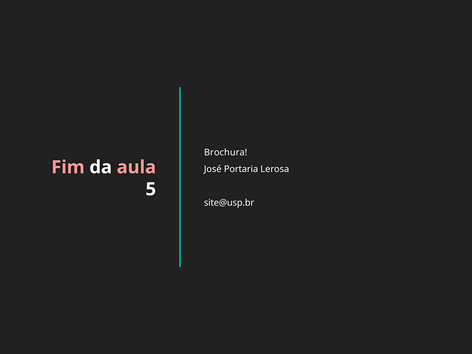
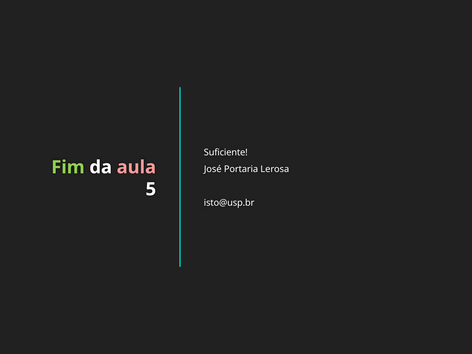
Brochura: Brochura -> Suficiente
Fim colour: pink -> light green
site@usp.br: site@usp.br -> isto@usp.br
